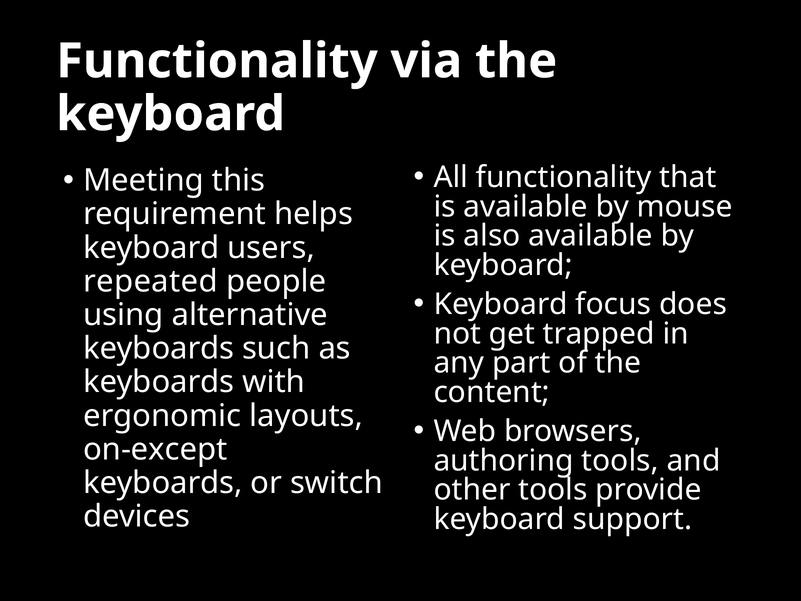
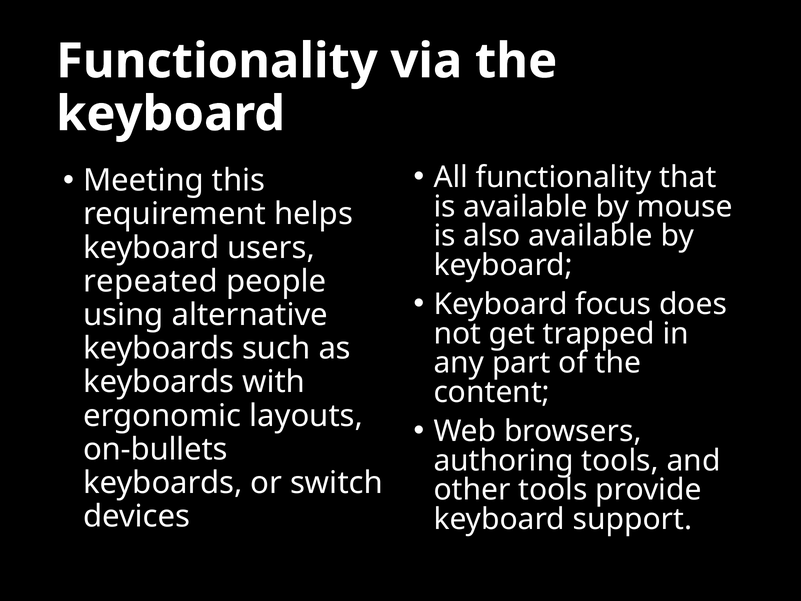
on-except: on-except -> on-bullets
